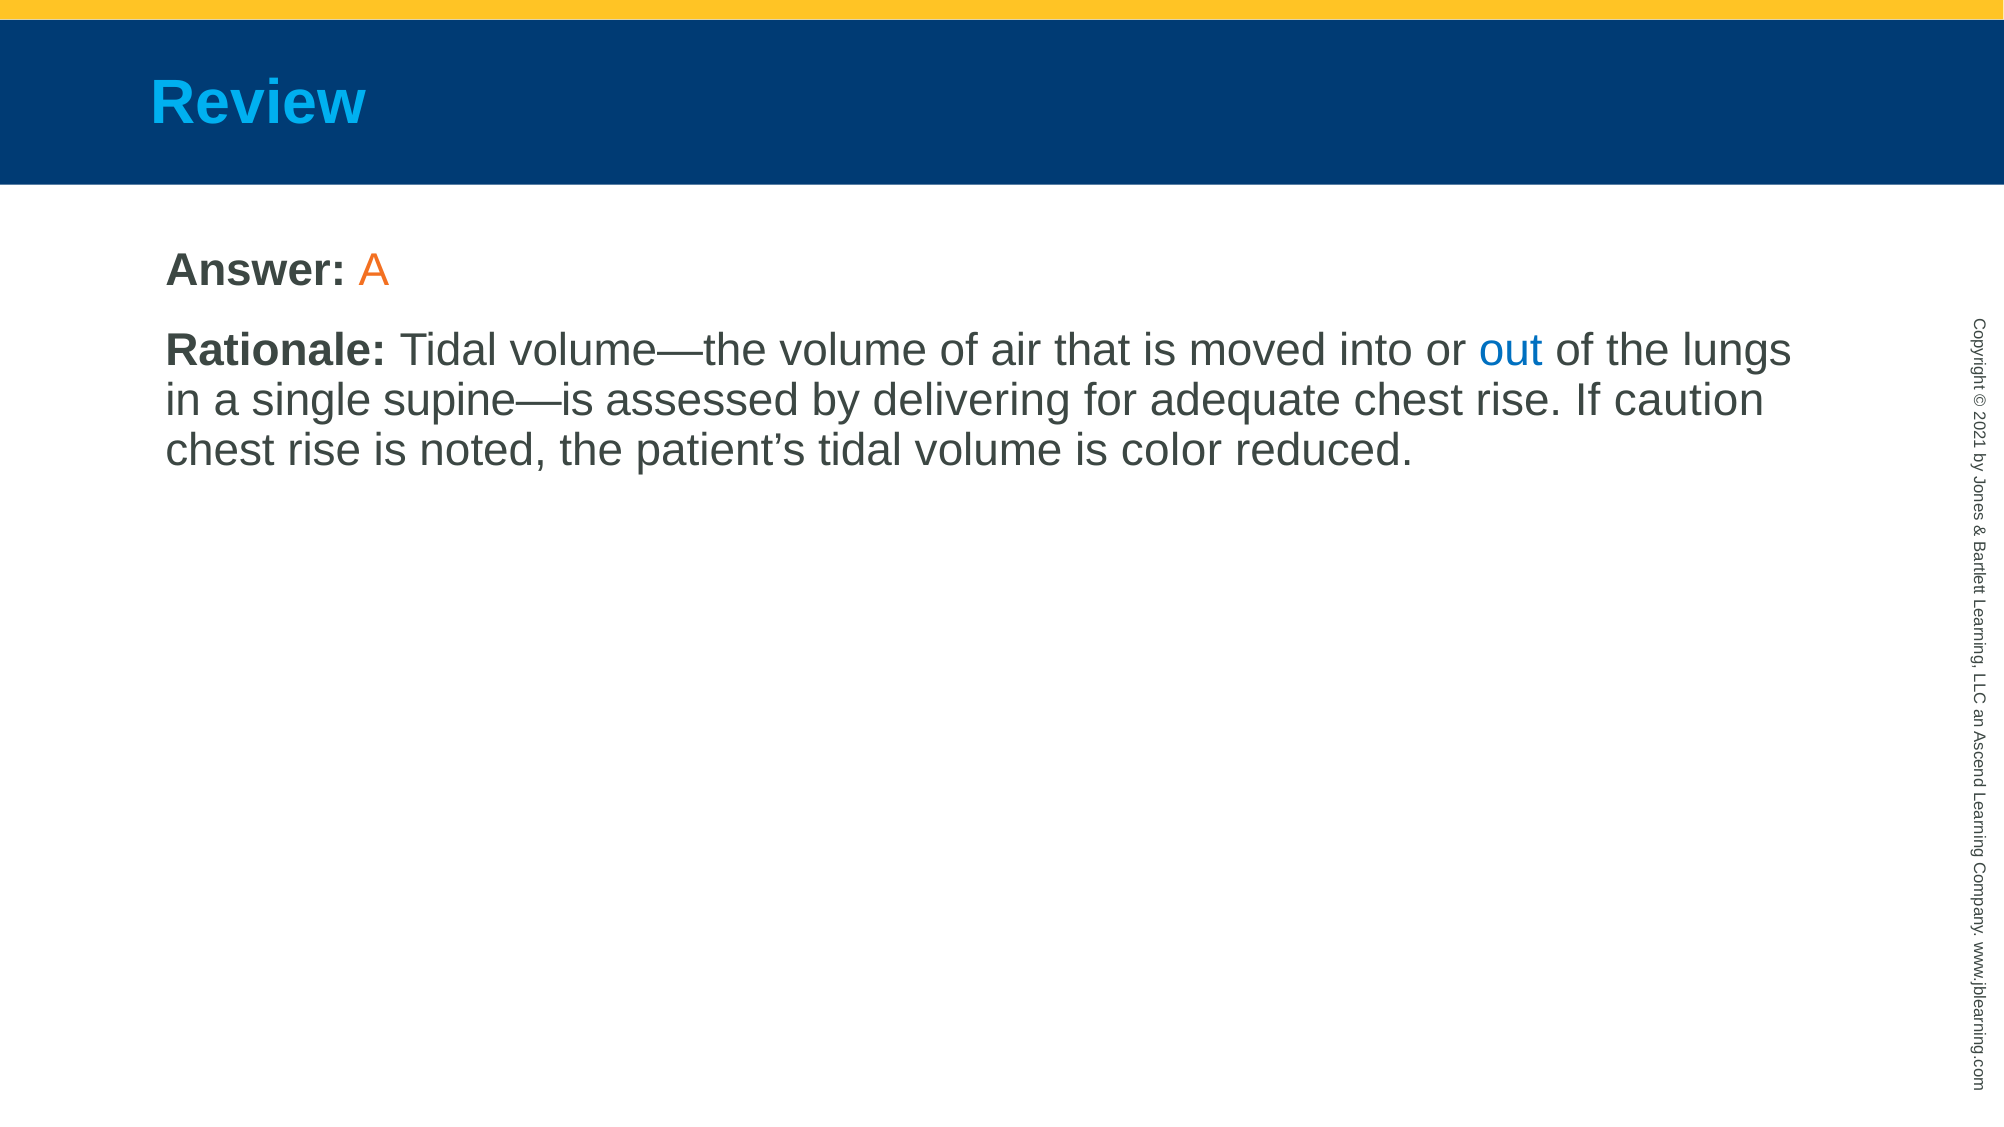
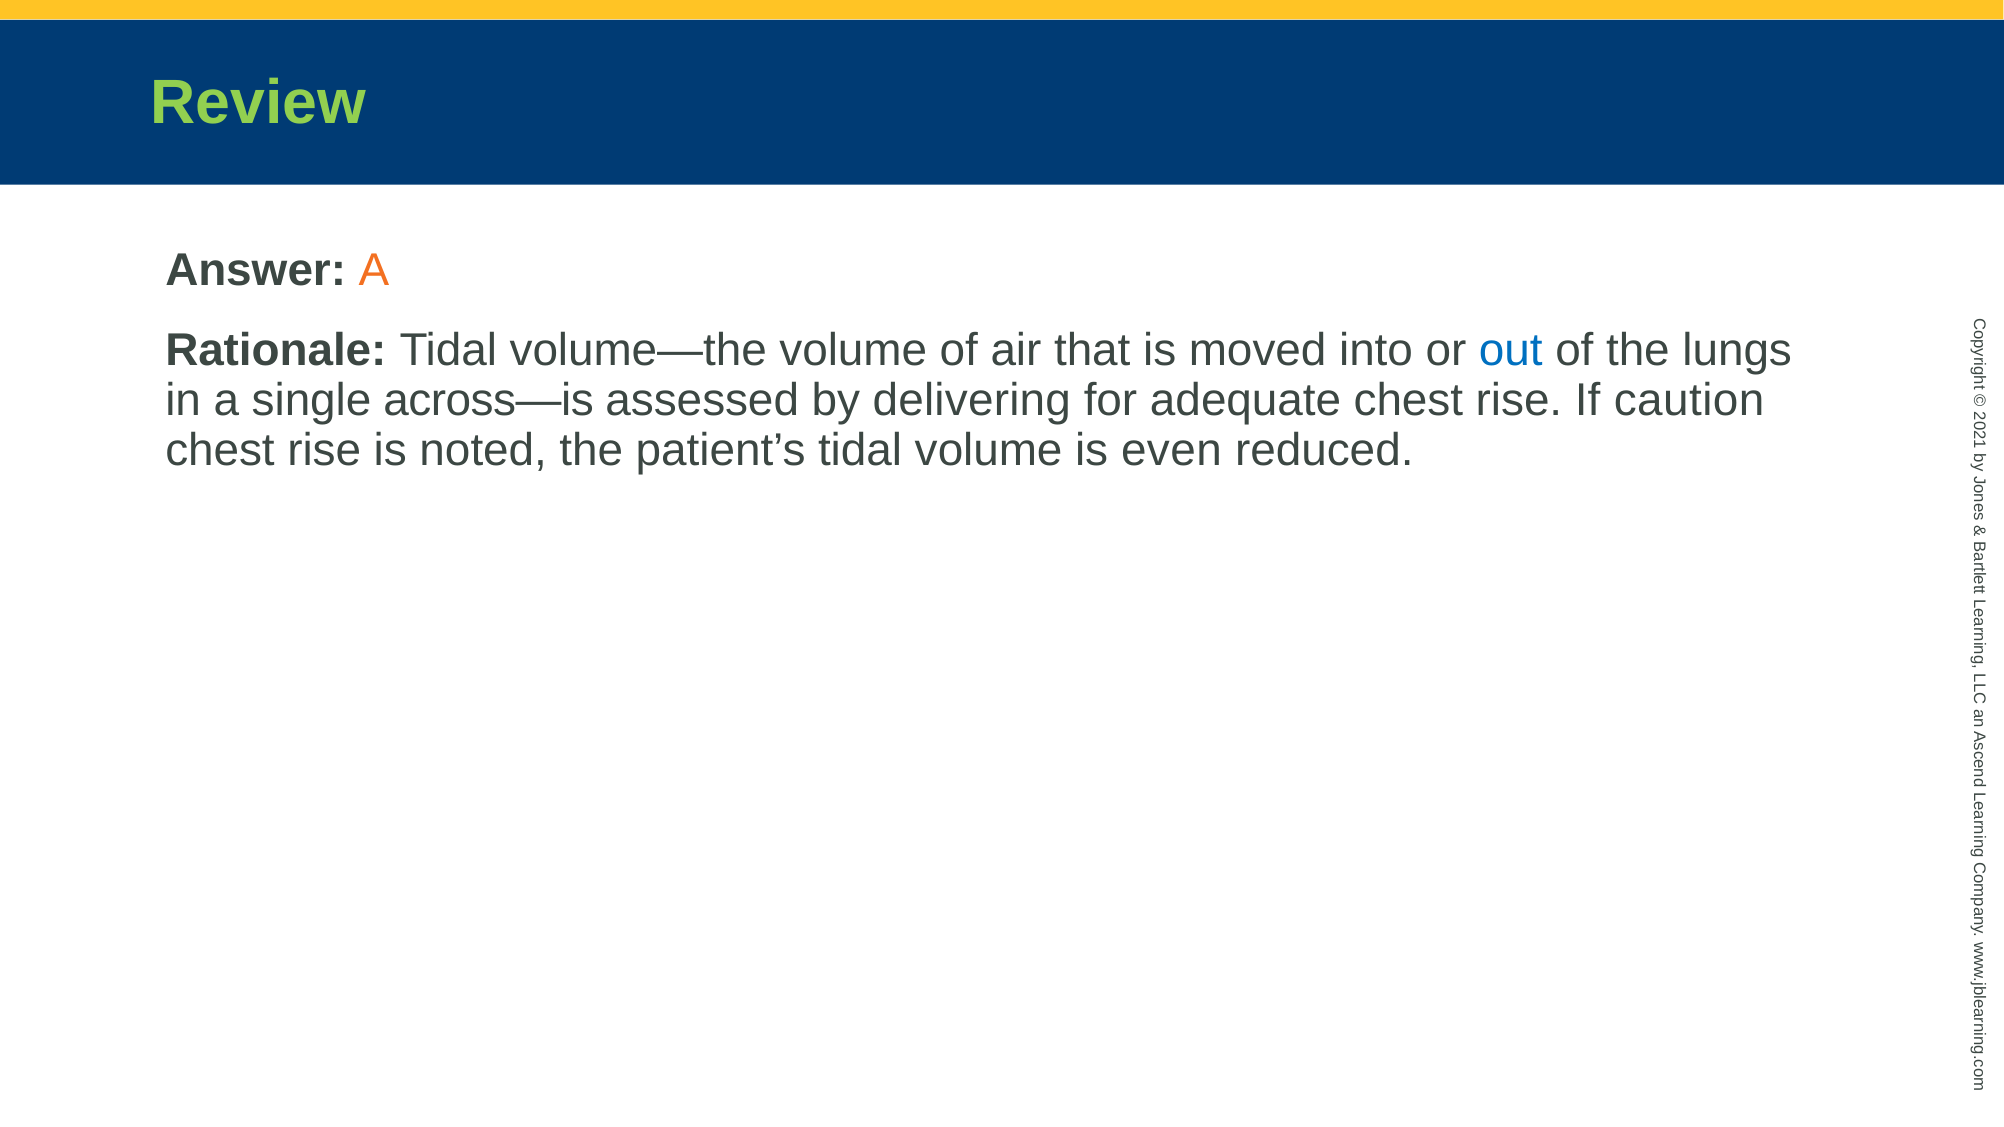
Review colour: light blue -> light green
supine—is: supine—is -> across—is
color: color -> even
